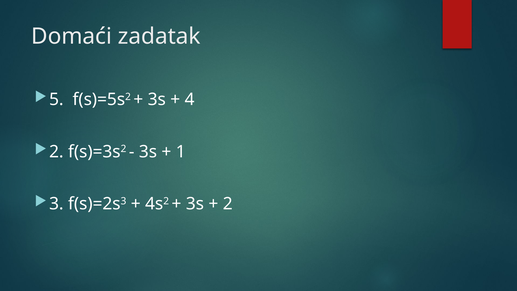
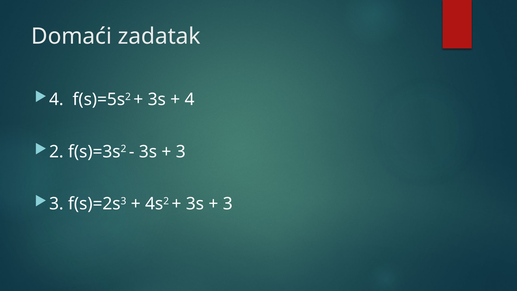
5 at (56, 99): 5 -> 4
1 at (181, 152): 1 -> 3
2 at (228, 204): 2 -> 3
